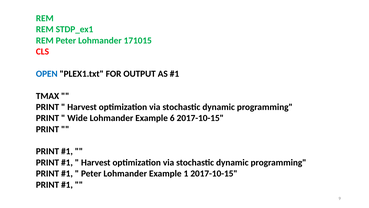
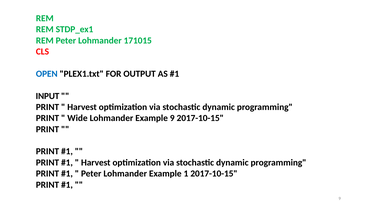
TMAX: TMAX -> INPUT
Example 6: 6 -> 9
